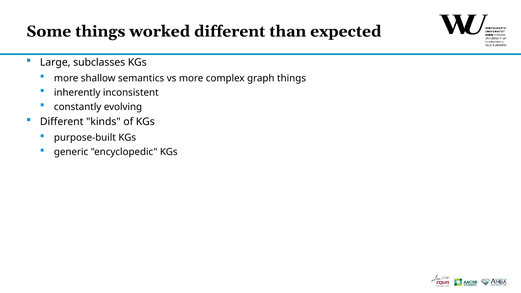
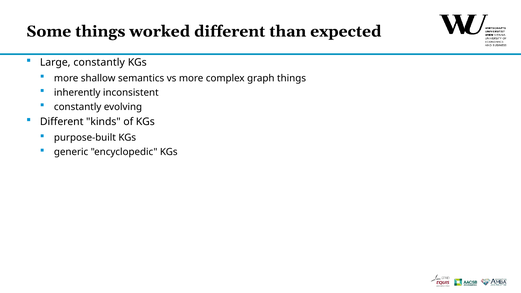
Large subclasses: subclasses -> constantly
